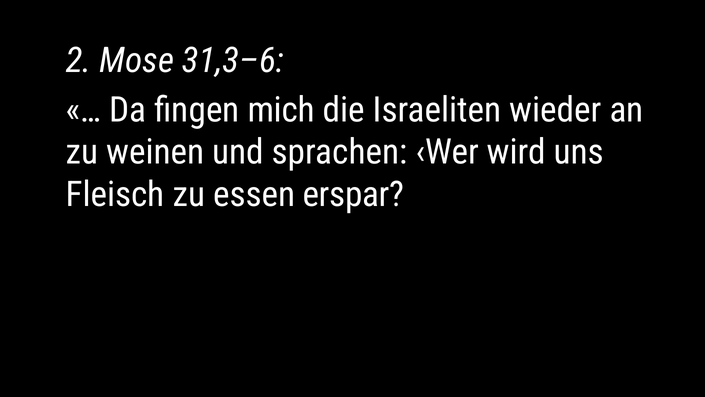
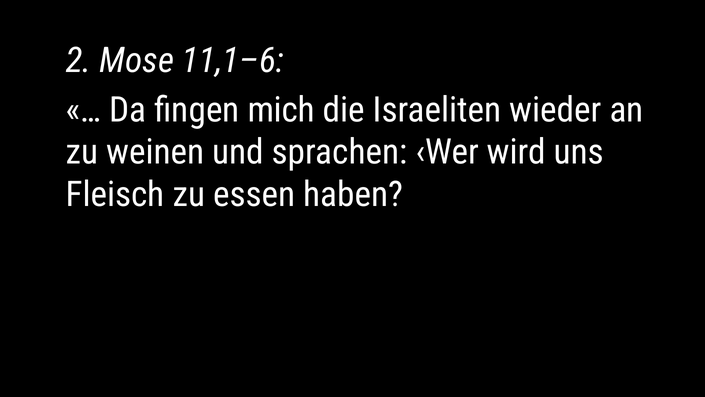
31,3–6: 31,3–6 -> 11,1–6
erspar: erspar -> haben
